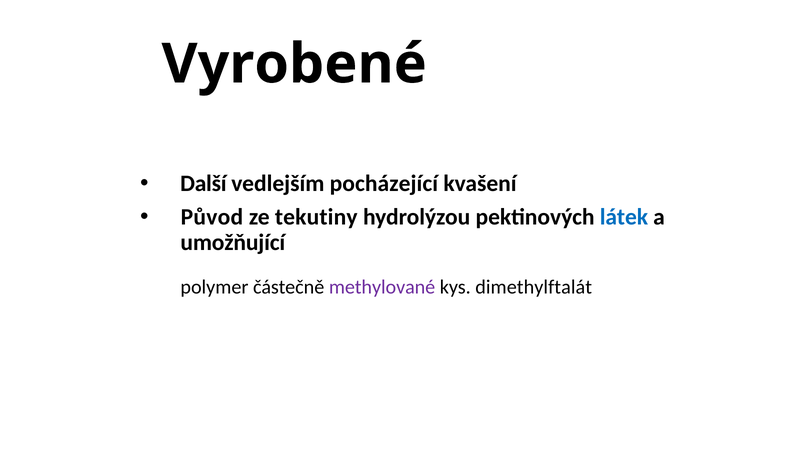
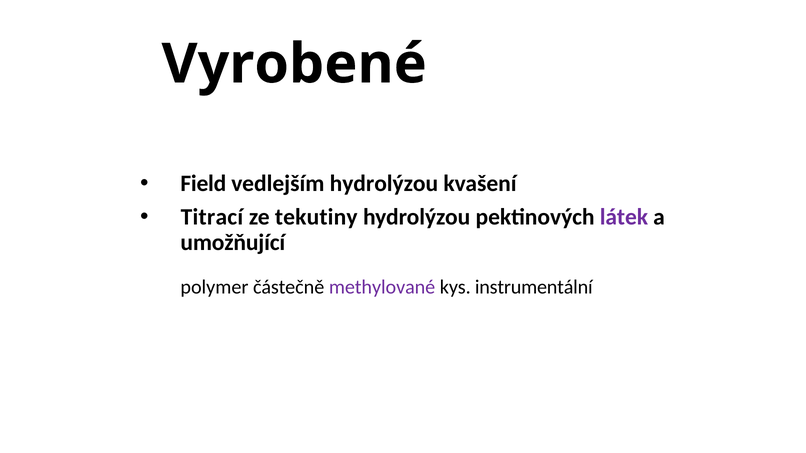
Další: Další -> Field
vedlejším pocházející: pocházející -> hydrolýzou
Původ: Původ -> Titrací
látek colour: blue -> purple
dimethylftalát: dimethylftalát -> instrumentální
